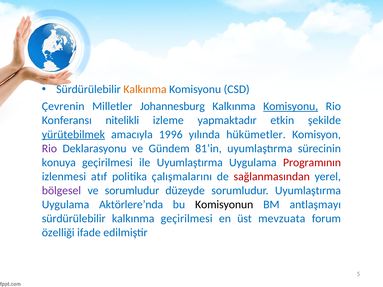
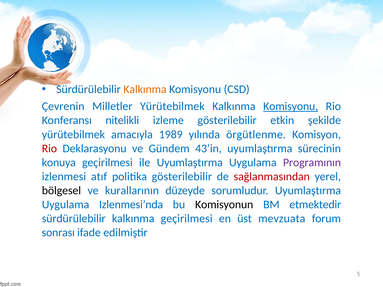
Milletler Johannesburg: Johannesburg -> Yürütebilmek
izleme yapmaktadır: yapmaktadır -> gösterilebilir
yürütebilmek at (73, 135) underline: present -> none
1996: 1996 -> 1989
hükümetler: hükümetler -> örgütlenme
Rio at (49, 149) colour: purple -> red
81’in: 81’in -> 43’in
Programının colour: red -> purple
politika çalışmalarını: çalışmalarını -> gösterilebilir
bölgesel colour: purple -> black
ve sorumludur: sorumludur -> kurallarının
Aktörlere’nda: Aktörlere’nda -> Izlenmesi’nda
antlaşmayı: antlaşmayı -> etmektedir
özelliği: özelliği -> sonrası
